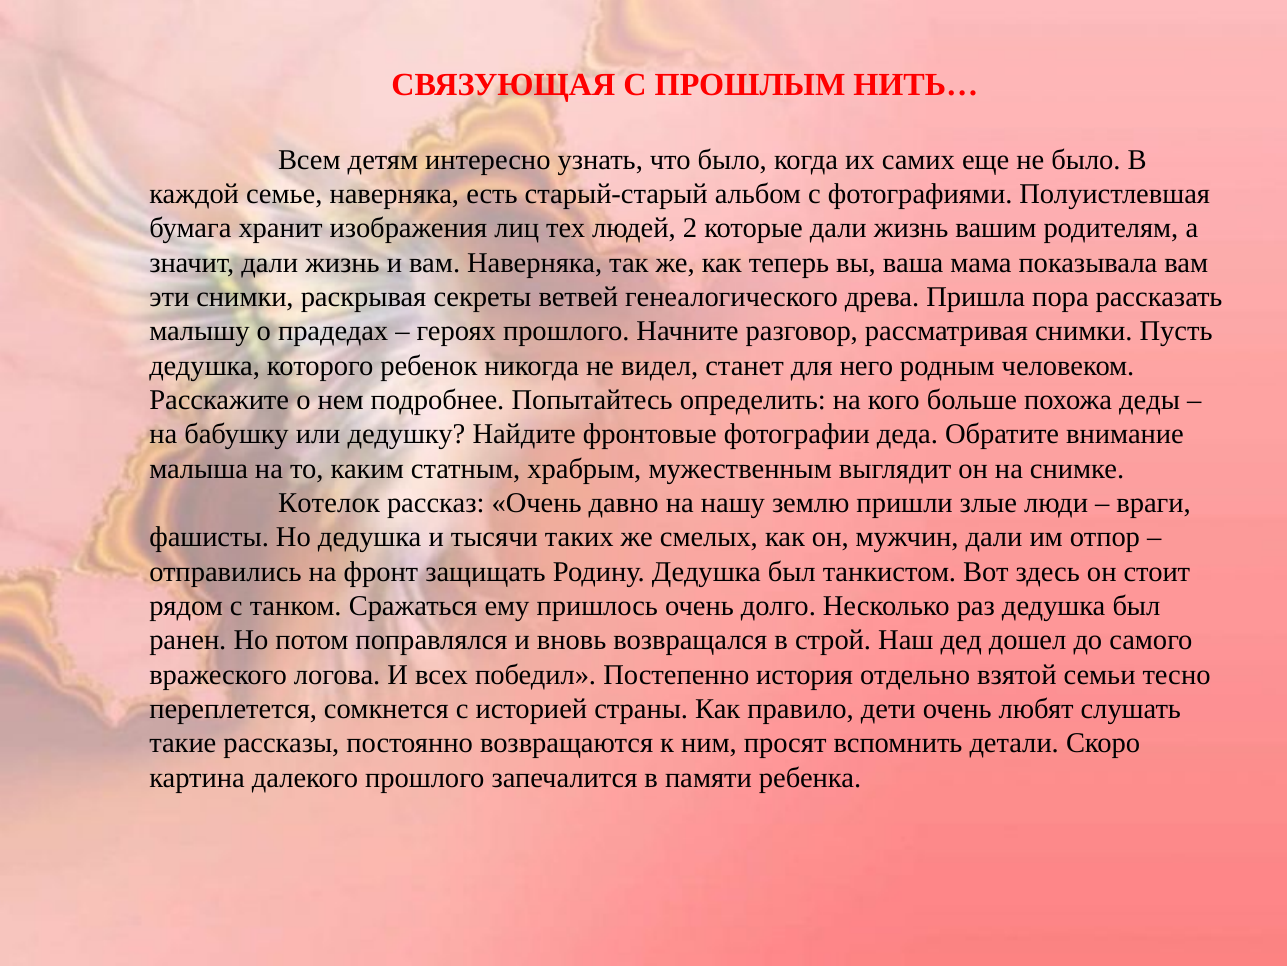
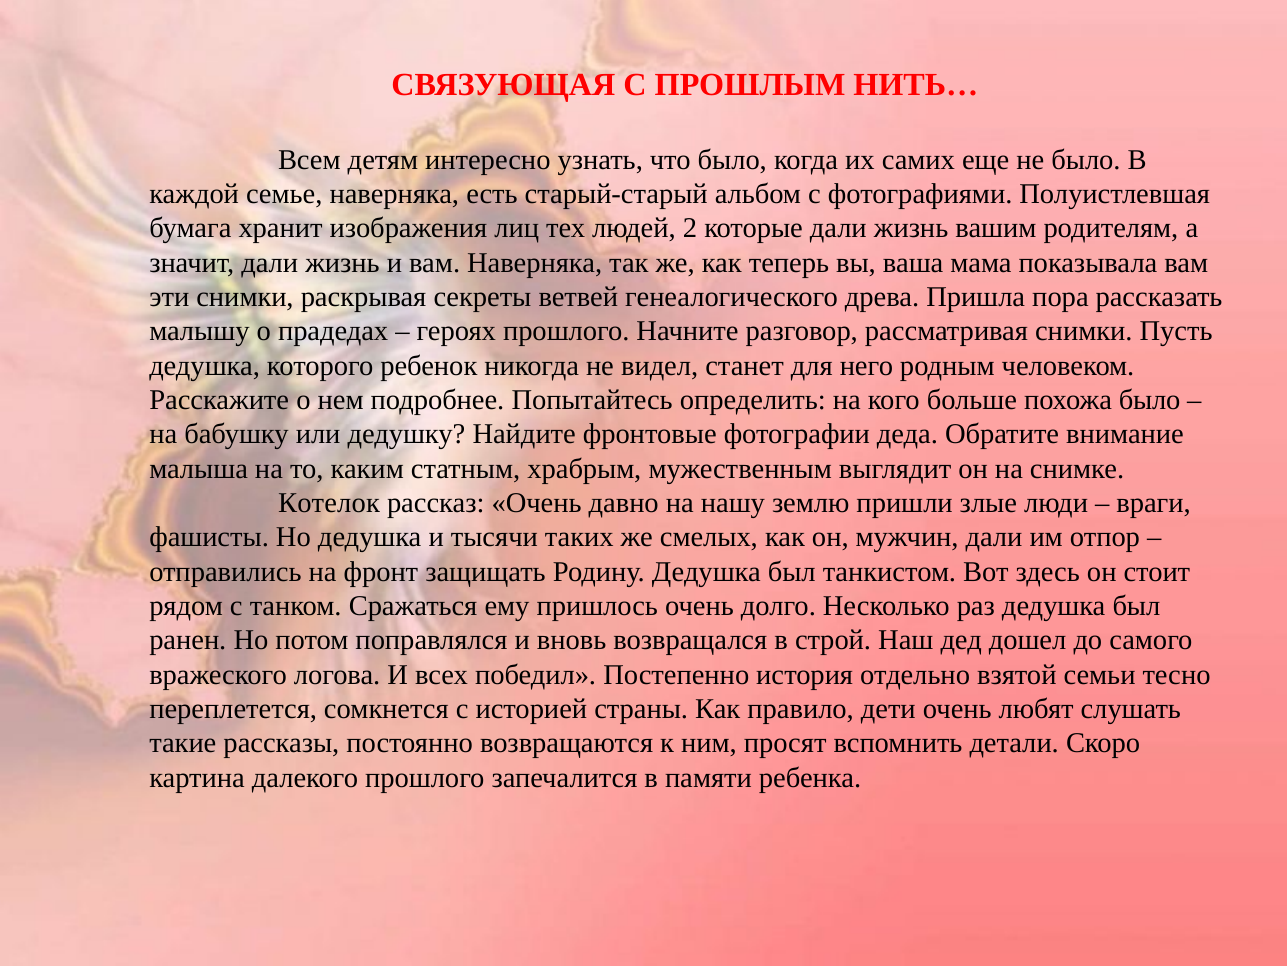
похожа деды: деды -> было
